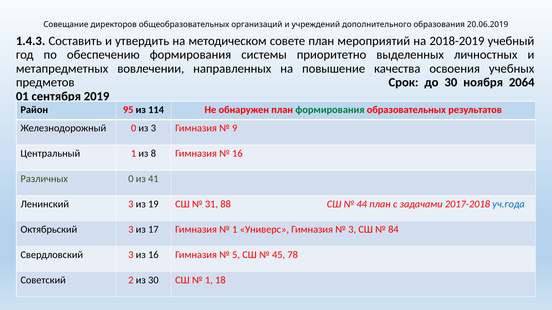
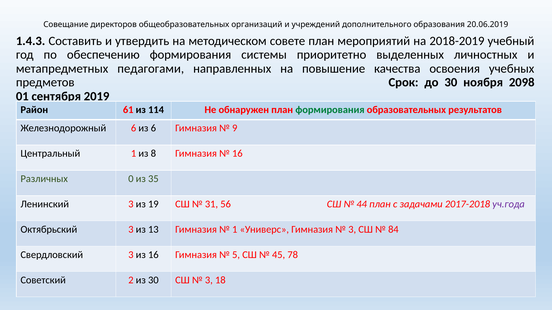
вовлечении: вовлечении -> педагогами
2064: 2064 -> 2098
95: 95 -> 61
Железнодорожный 0: 0 -> 6
из 3: 3 -> 6
41: 41 -> 35
88: 88 -> 56
уч.года colour: blue -> purple
17: 17 -> 13
1 at (209, 280): 1 -> 3
